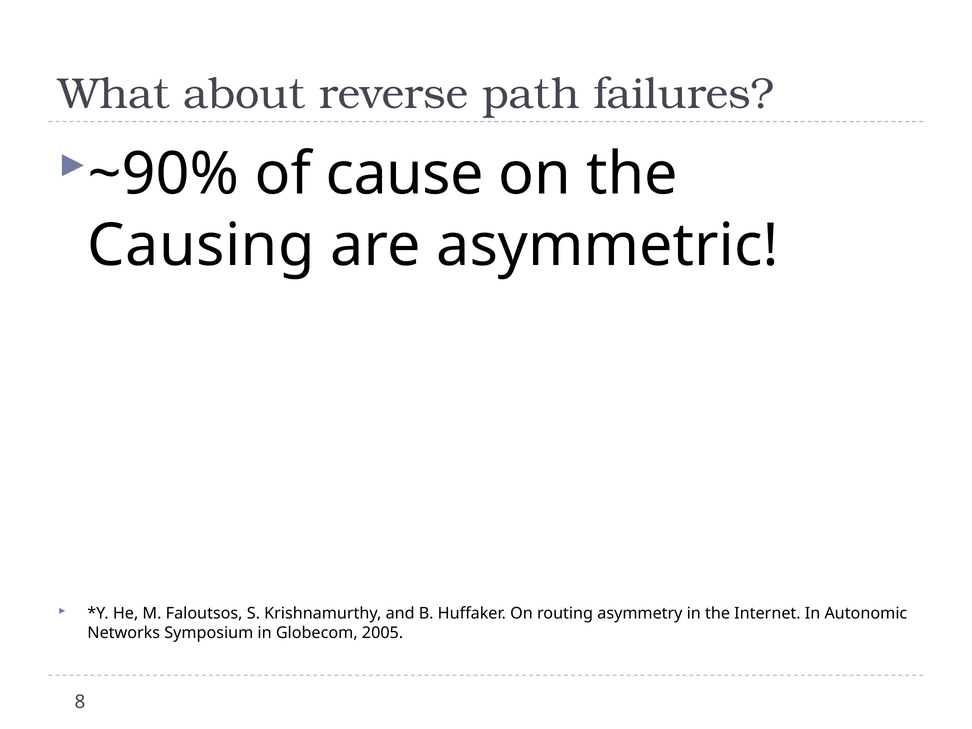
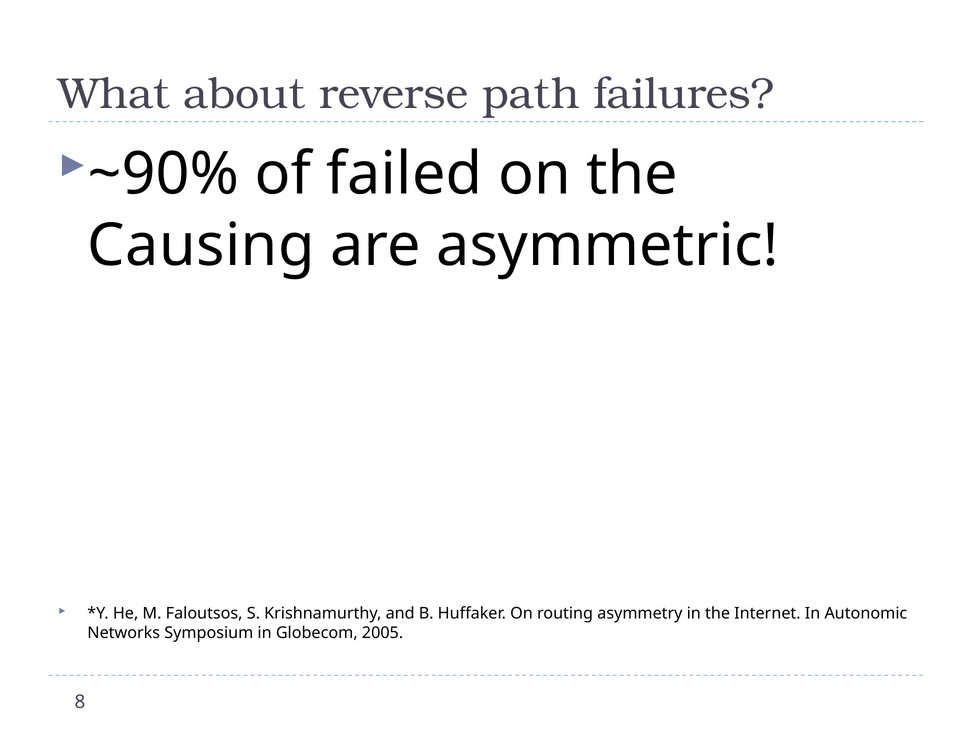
cause: cause -> failed
